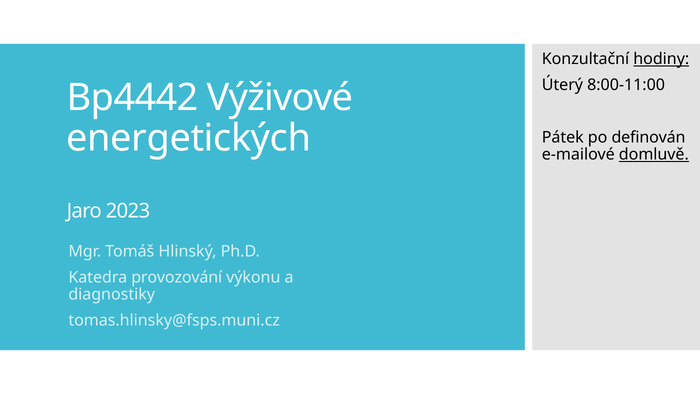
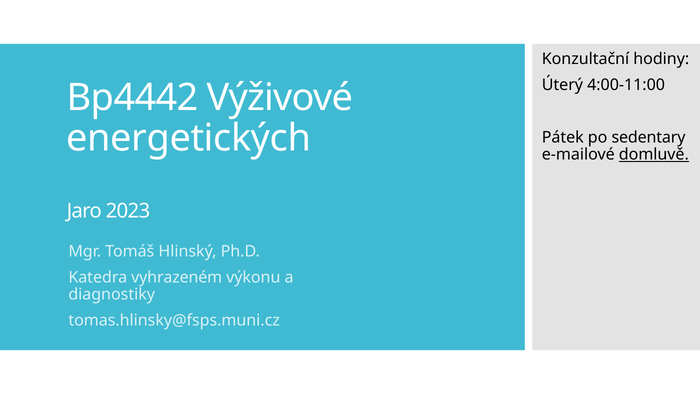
hodiny underline: present -> none
8:00-11:00: 8:00-11:00 -> 4:00-11:00
definován: definován -> sedentary
provozování: provozování -> vyhrazeném
